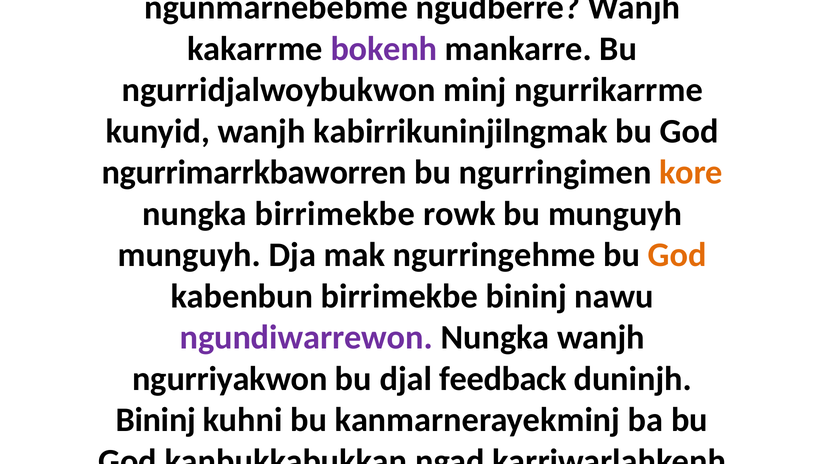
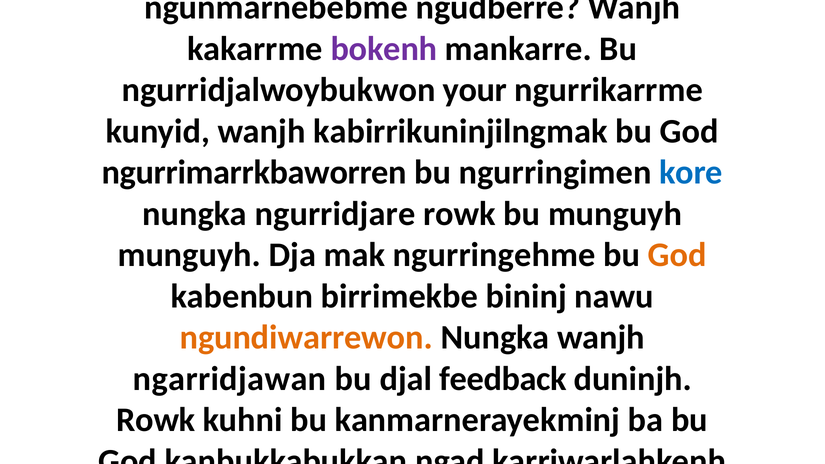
minj: minj -> your
kore colour: orange -> blue
nungka birrimekbe: birrimekbe -> ngurridjare
ngundiwarrewon colour: purple -> orange
ngurriyakwon: ngurriyakwon -> ngarridjawan
Bininj at (156, 420): Bininj -> Rowk
